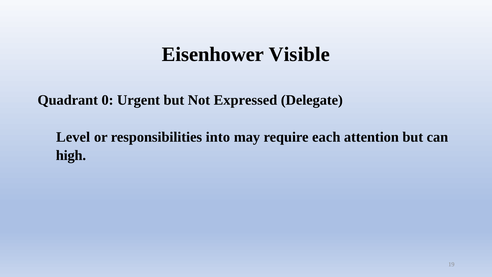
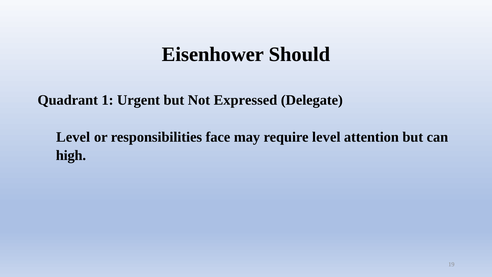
Visible: Visible -> Should
0: 0 -> 1
into: into -> face
require each: each -> level
